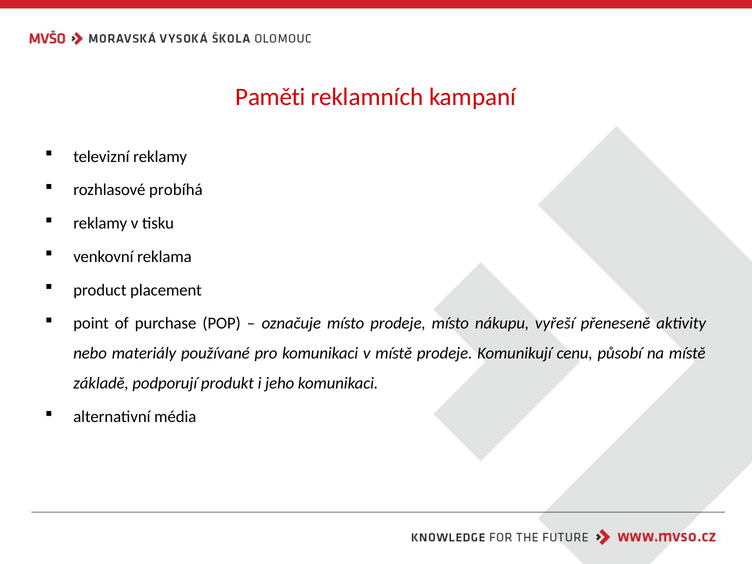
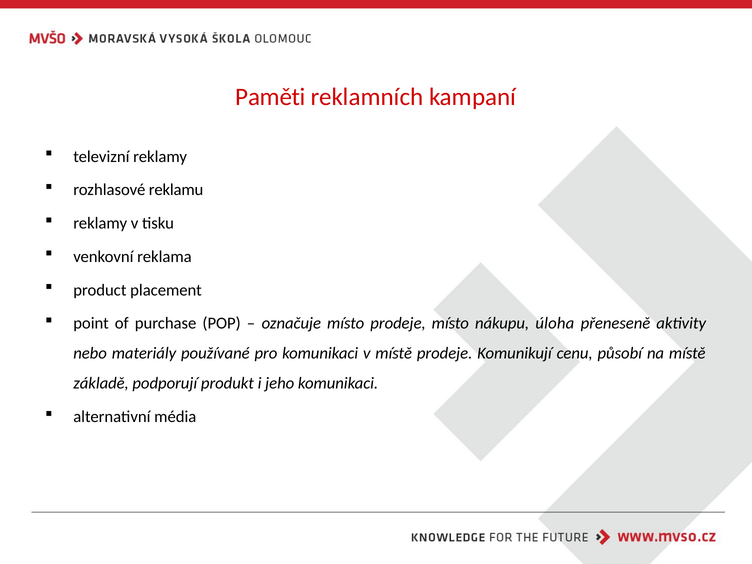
probíhá: probíhá -> reklamu
vyřeší: vyřeší -> úloha
